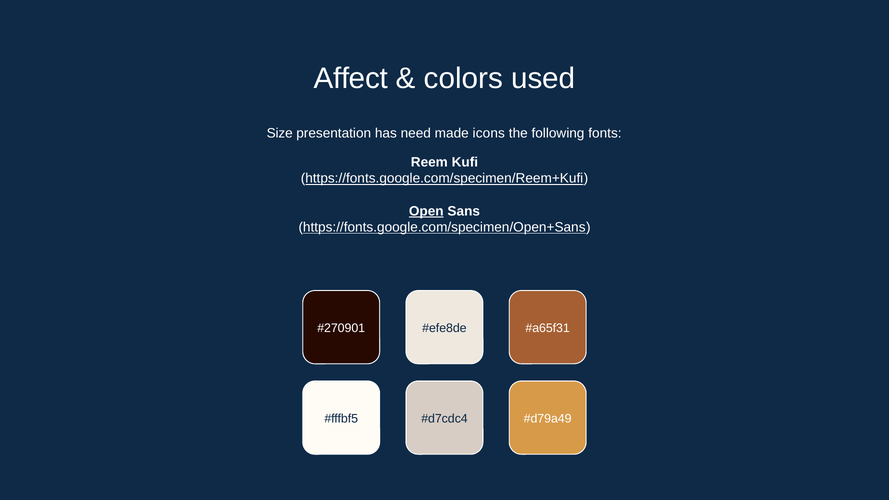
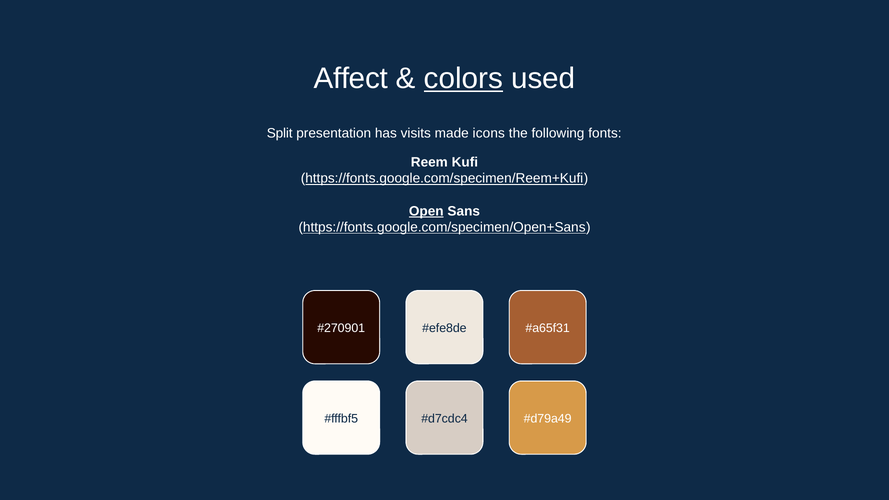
colors underline: none -> present
Size: Size -> Split
need: need -> visits
